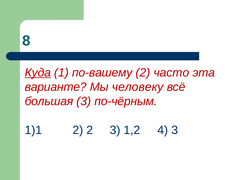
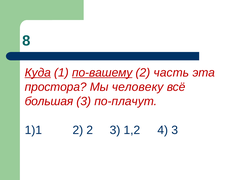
по-вашему underline: none -> present
часто: часто -> часть
варианте: варианте -> простора
по-чёрным: по-чёрным -> по-плачут
